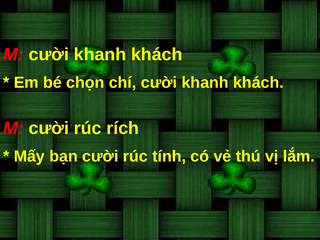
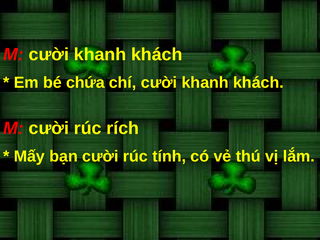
chọn: chọn -> chứa
